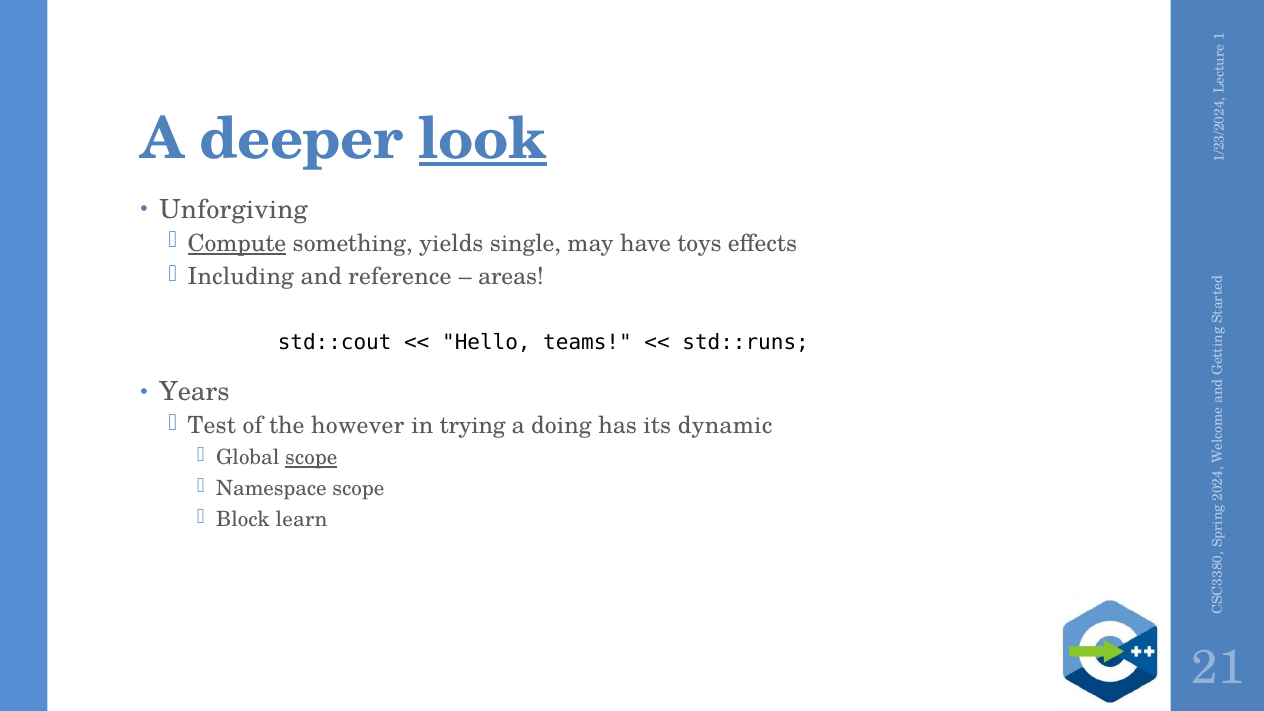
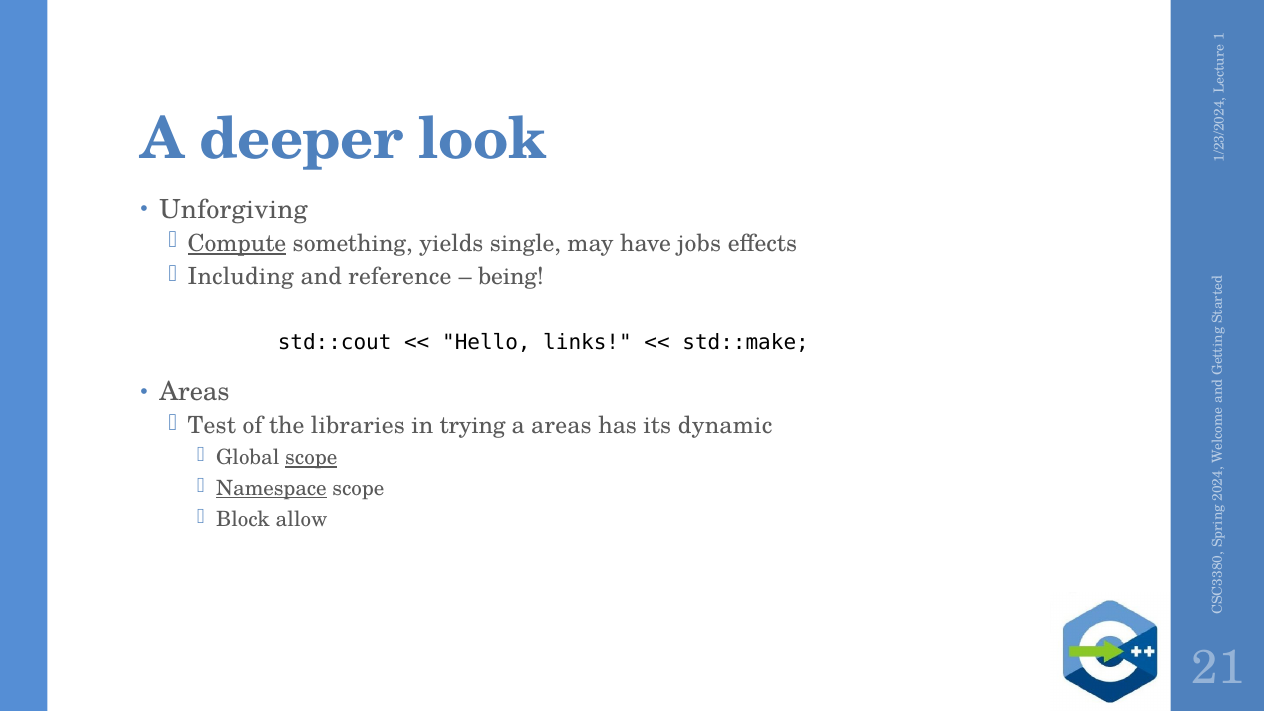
look underline: present -> none
toys: toys -> jobs
areas: areas -> being
teams: teams -> links
std::runs: std::runs -> std::make
Years at (194, 392): Years -> Areas
however: however -> libraries
a doing: doing -> areas
Namespace underline: none -> present
learn: learn -> allow
